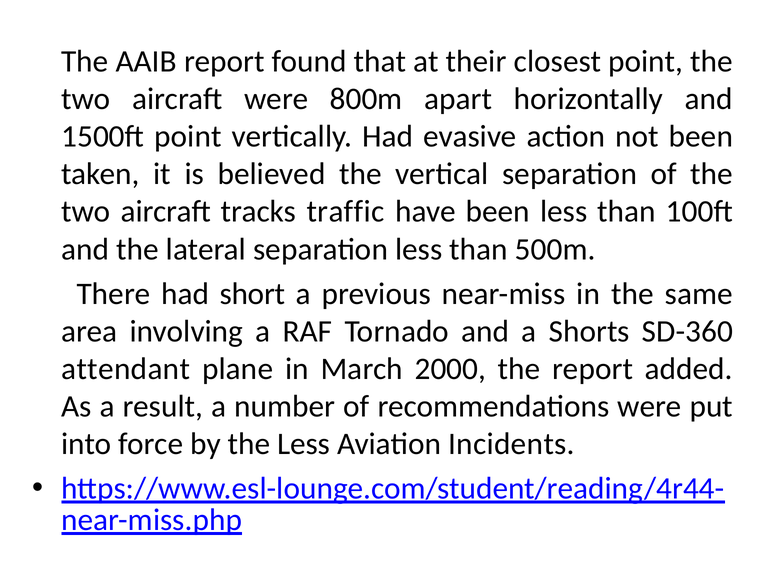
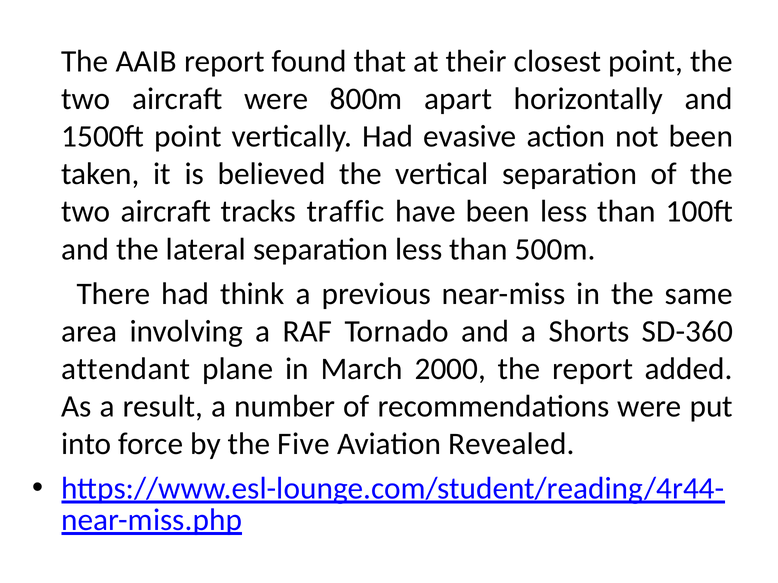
short: short -> think
the Less: Less -> Five
Incidents: Incidents -> Revealed
